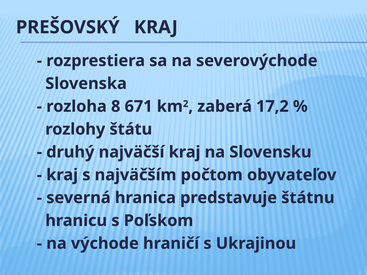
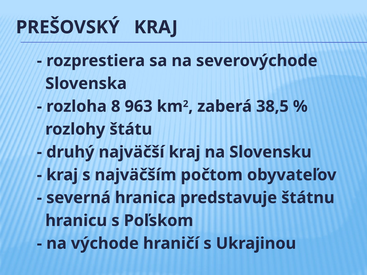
671: 671 -> 963
17,2: 17,2 -> 38,5
